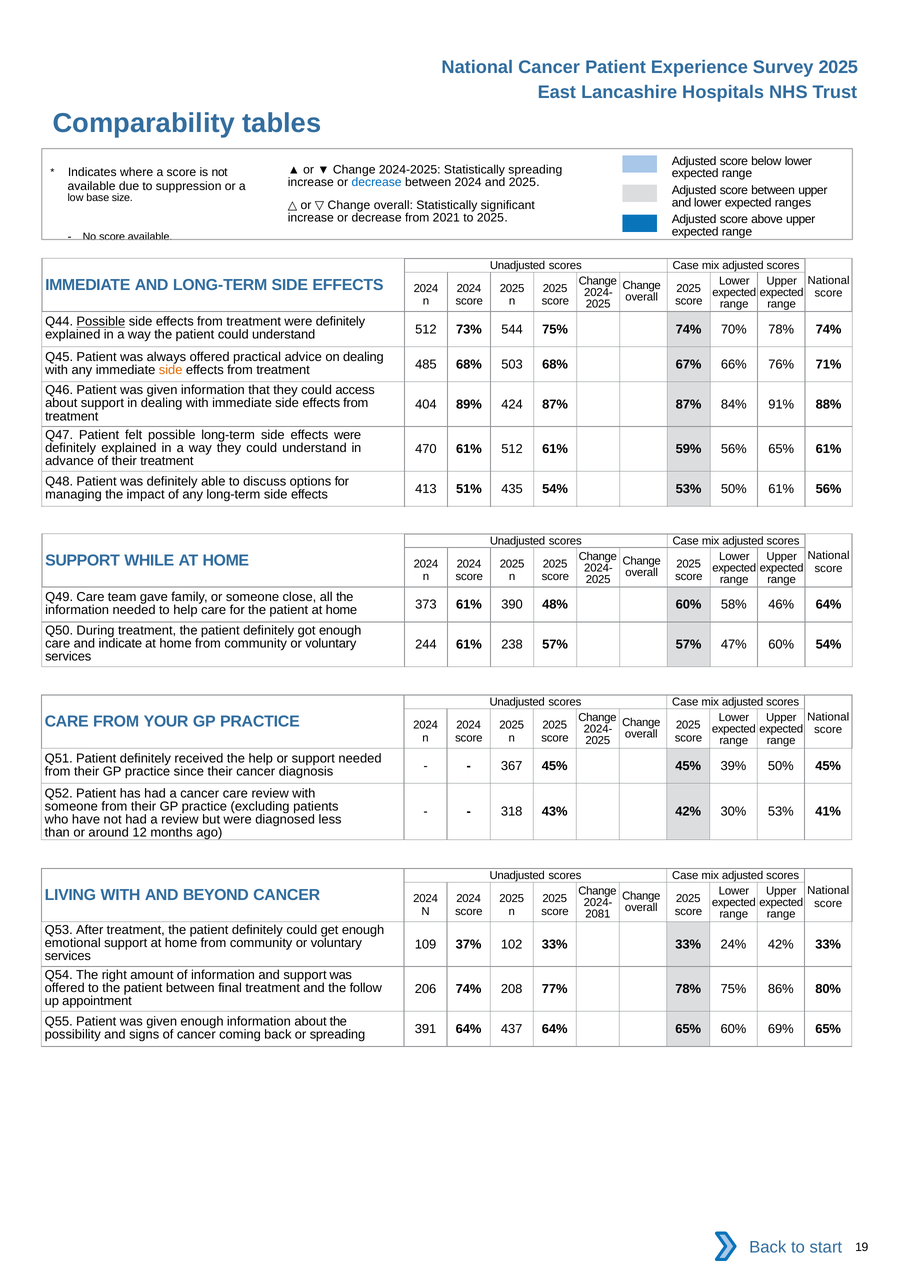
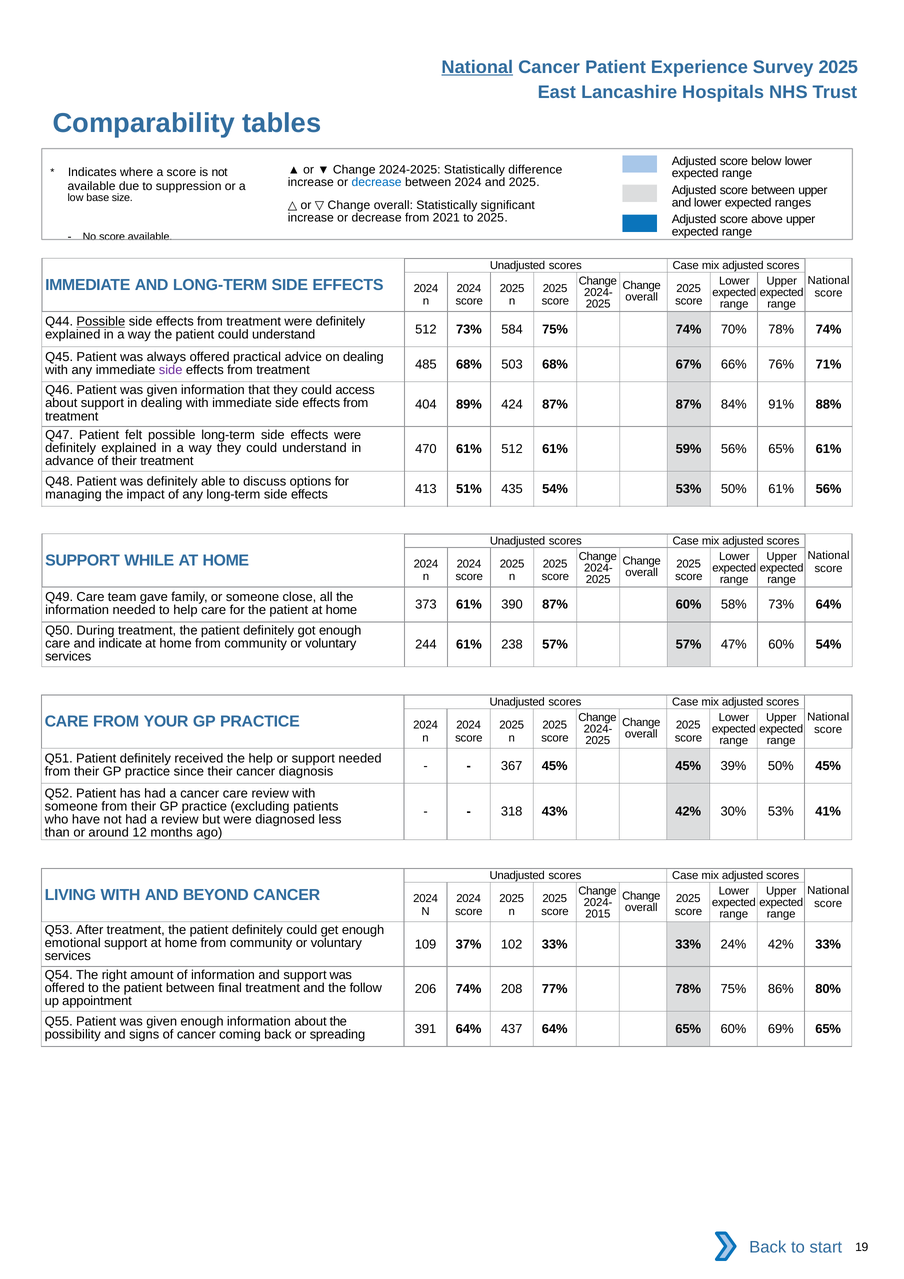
National at (477, 67) underline: none -> present
Statistically spreading: spreading -> difference
544: 544 -> 584
side at (171, 370) colour: orange -> purple
390 48%: 48% -> 87%
58% 46%: 46% -> 73%
2081: 2081 -> 2015
